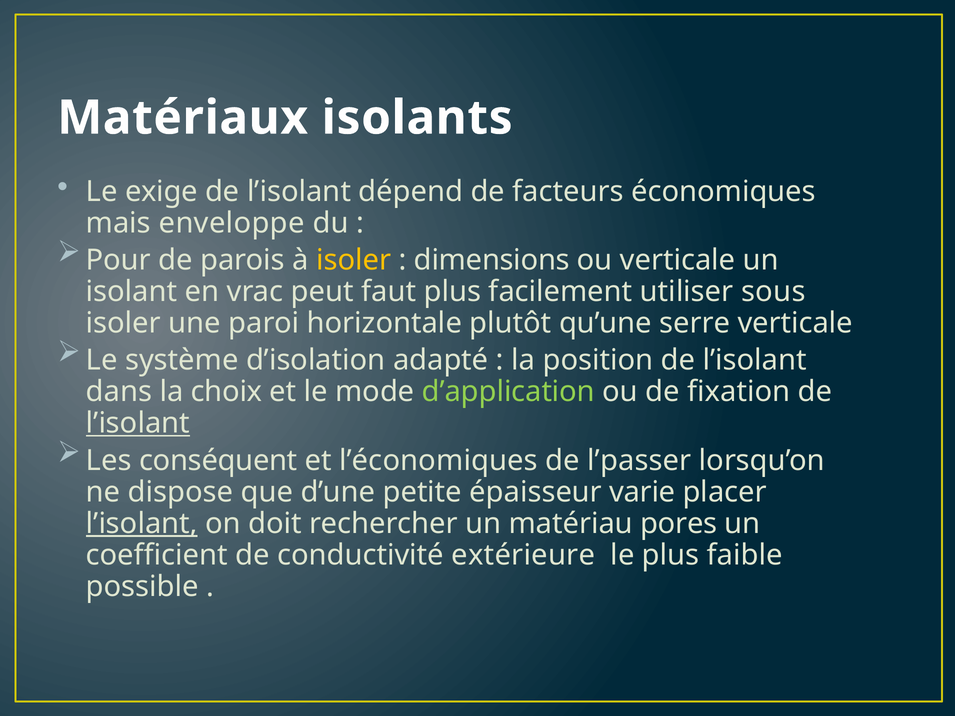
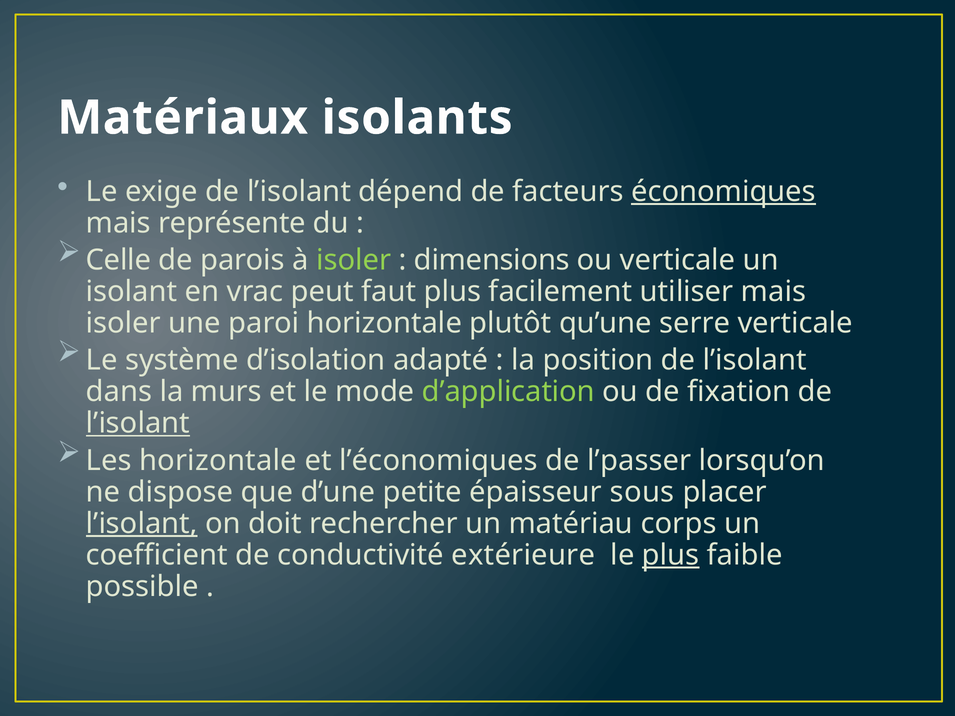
économiques underline: none -> present
enveloppe: enveloppe -> représente
Pour: Pour -> Celle
isoler at (354, 260) colour: yellow -> light green
utiliser sous: sous -> mais
choix: choix -> murs
Les conséquent: conséquent -> horizontale
varie: varie -> sous
pores: pores -> corps
plus at (671, 555) underline: none -> present
